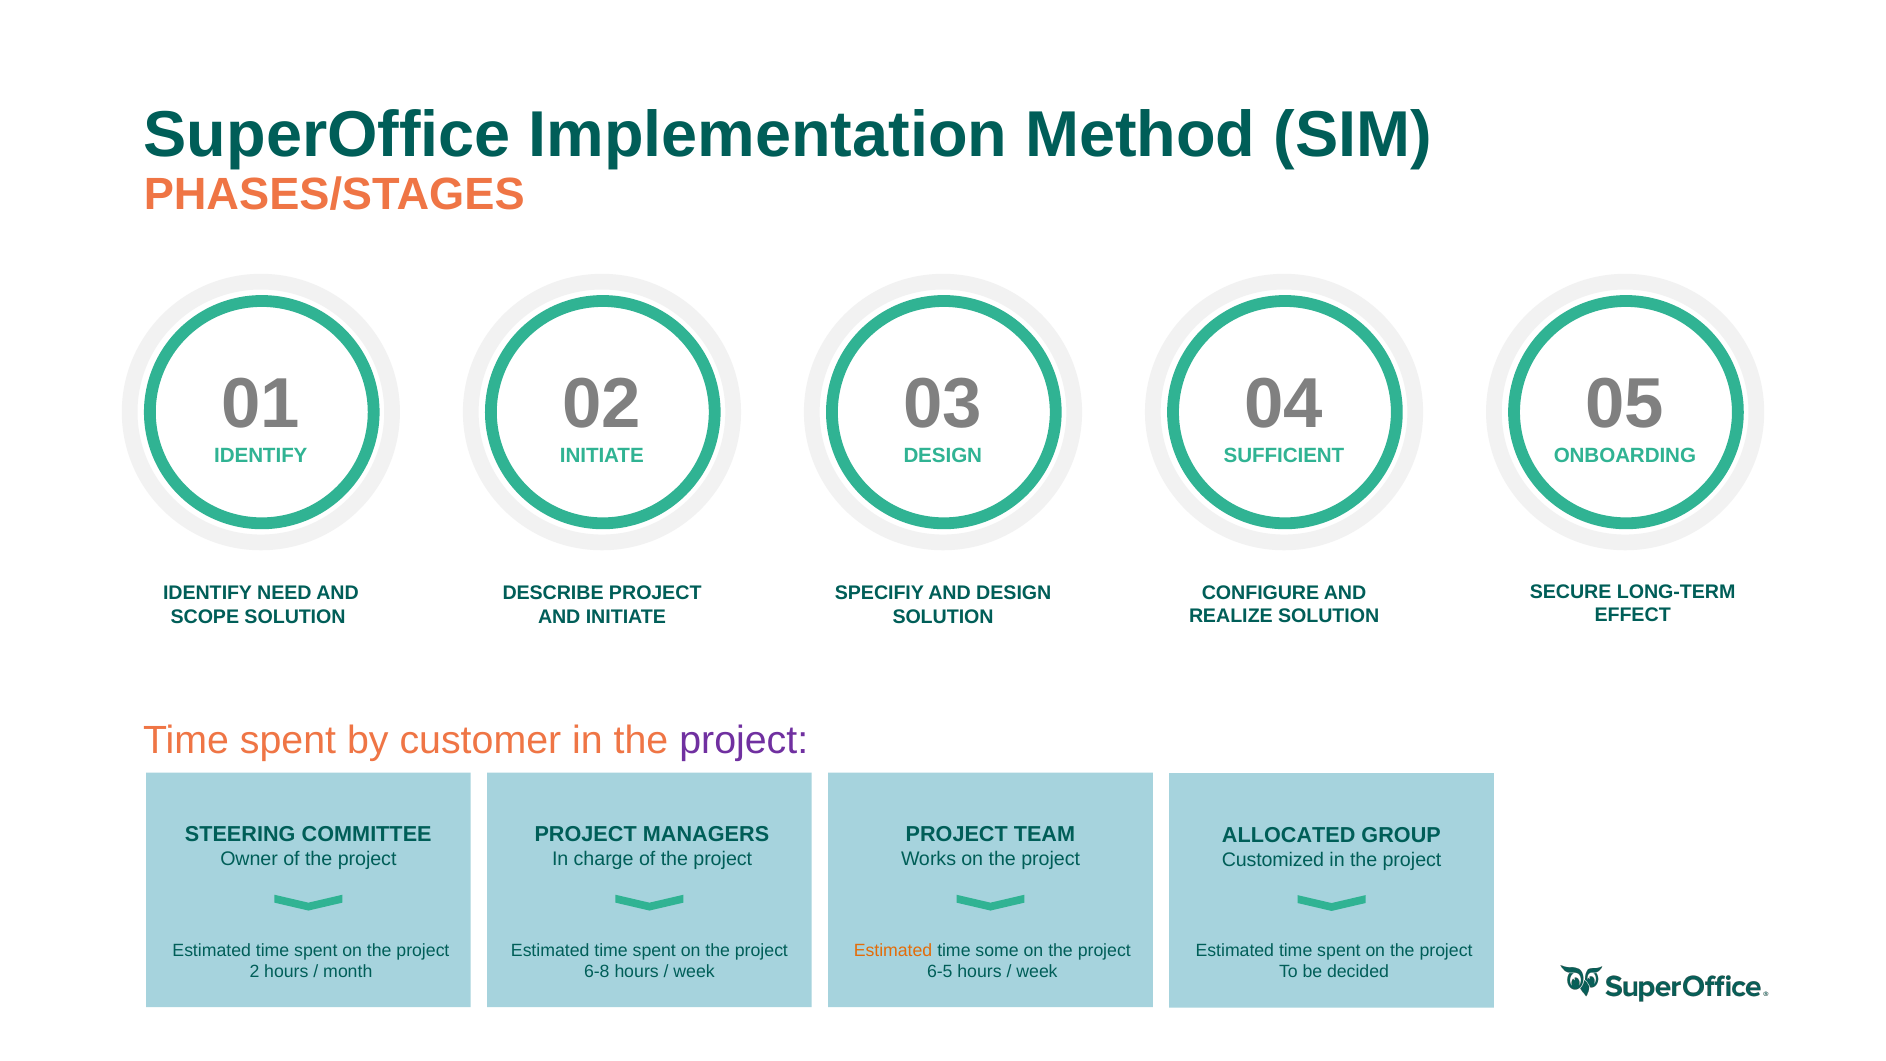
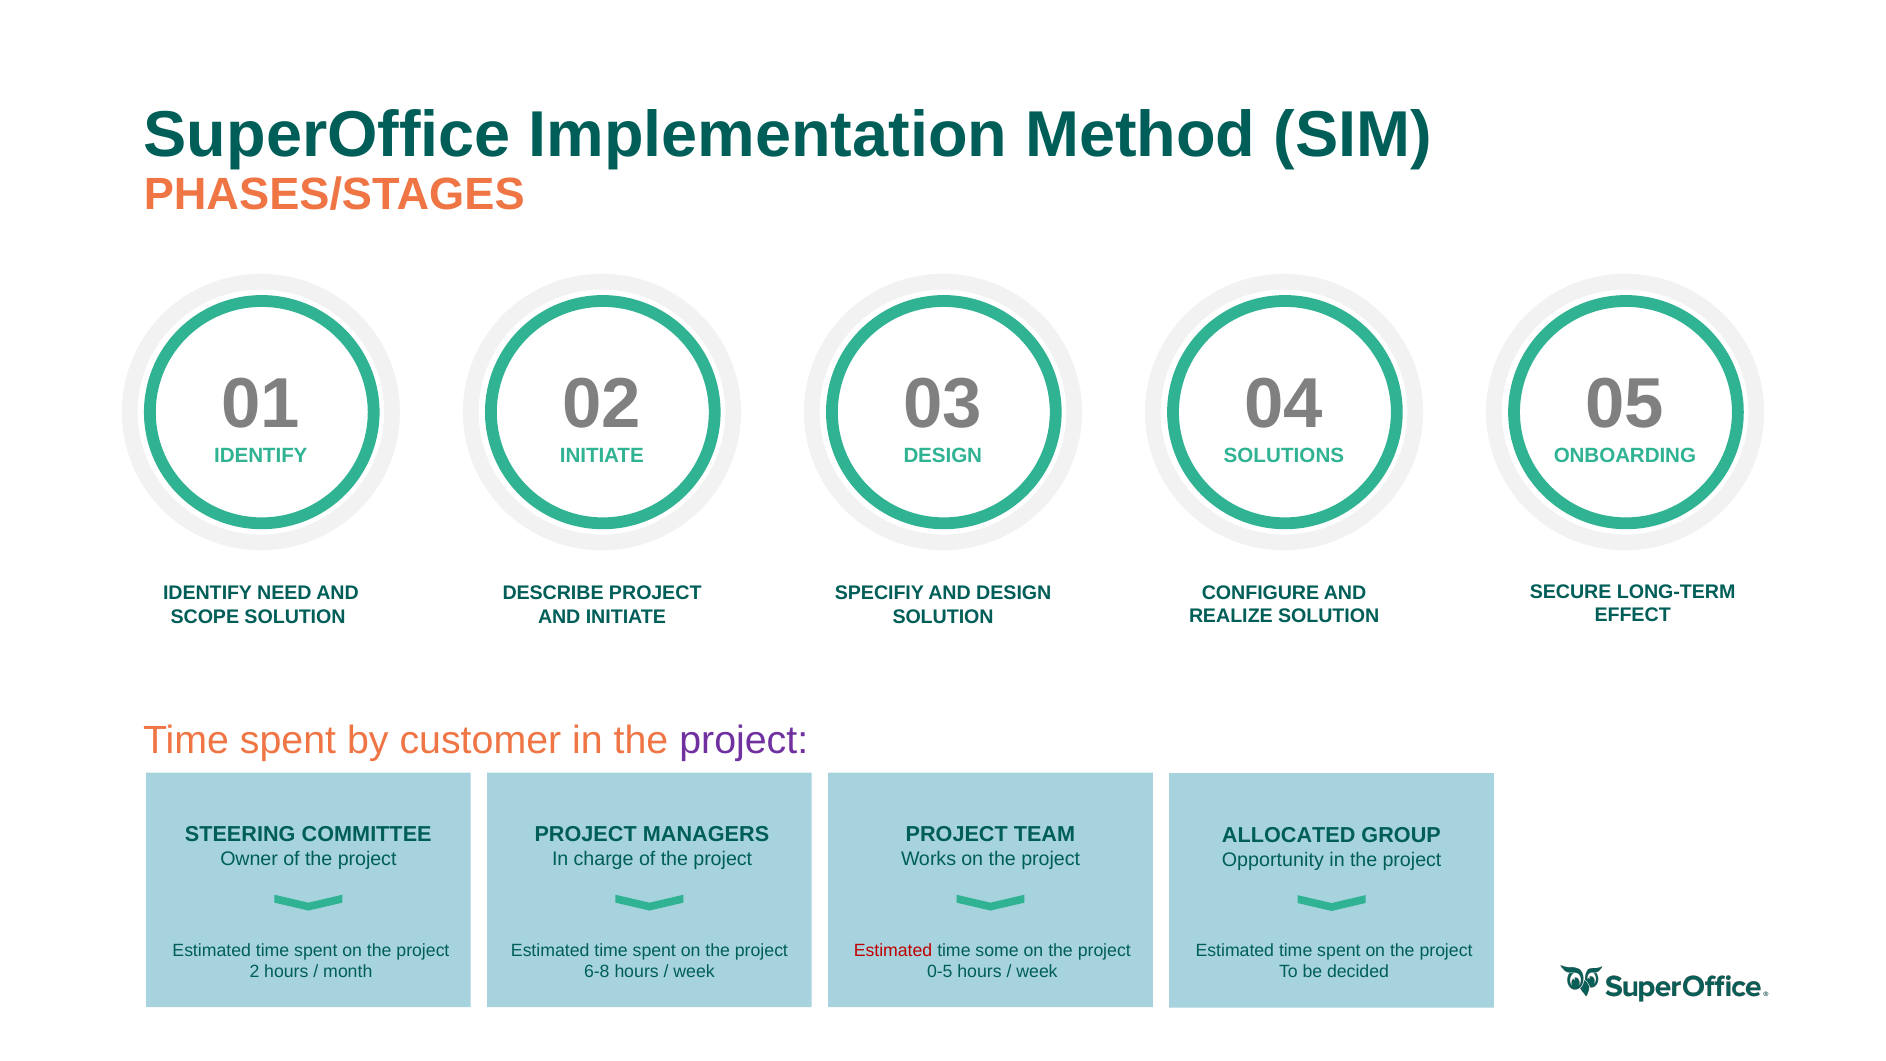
SUFFICIENT: SUFFICIENT -> SOLUTIONS
Customized: Customized -> Opportunity
Estimated at (893, 950) colour: orange -> red
6-5: 6-5 -> 0-5
